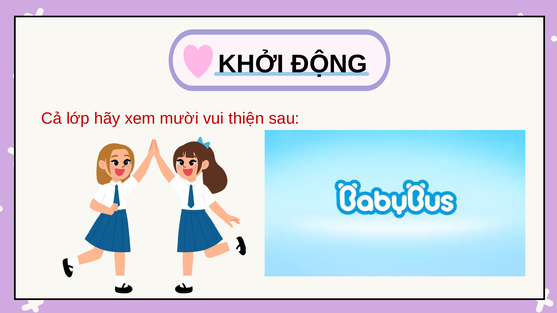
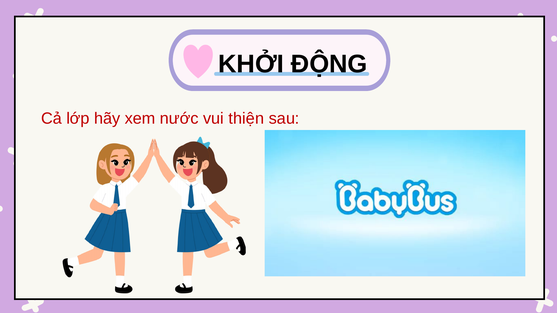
mười: mười -> nước
